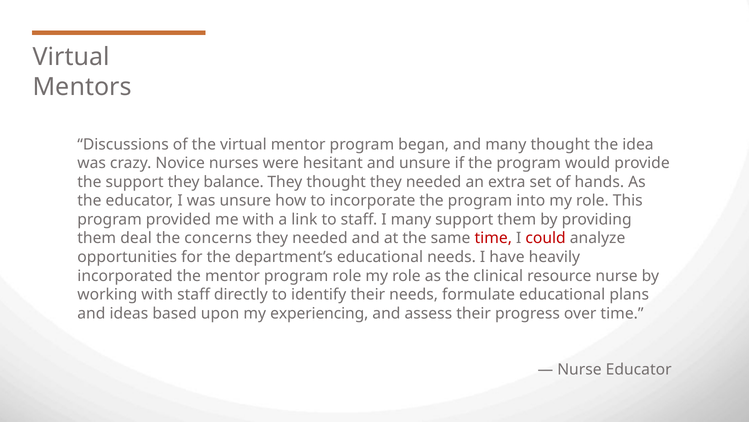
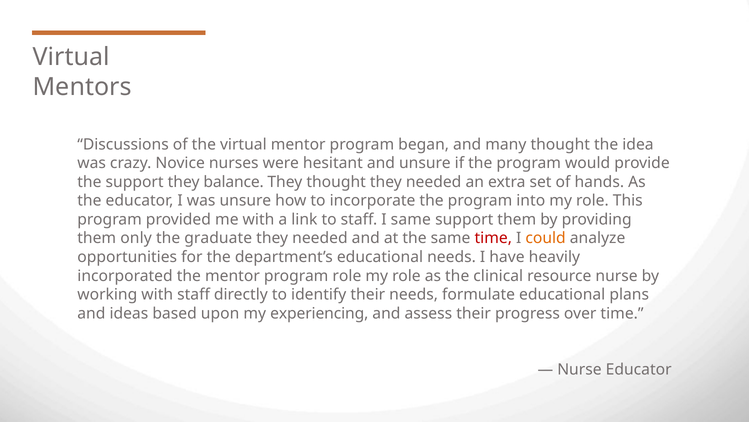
I many: many -> same
deal: deal -> only
concerns: concerns -> graduate
could colour: red -> orange
